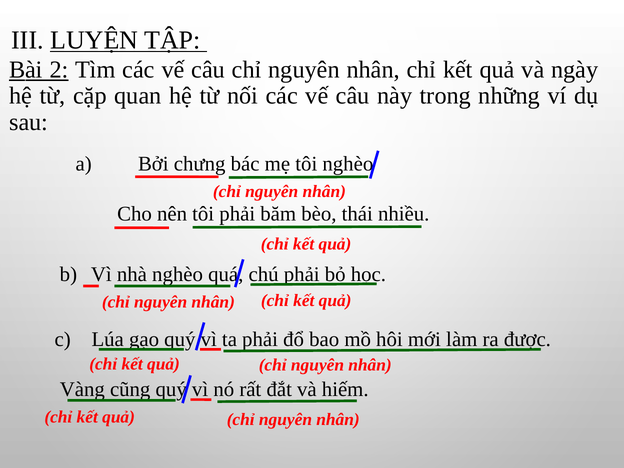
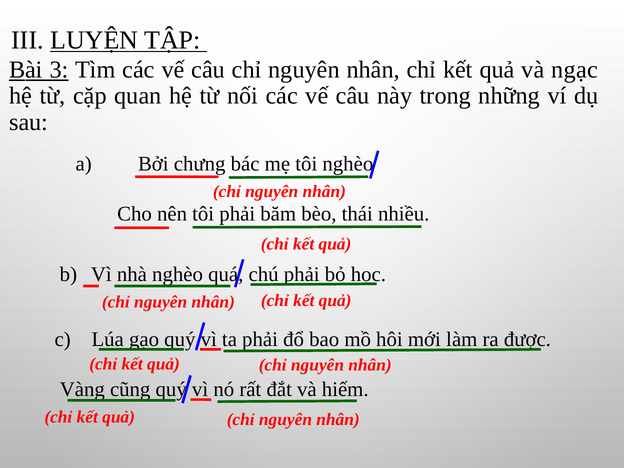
2: 2 -> 3
ngày: ngày -> ngạc
